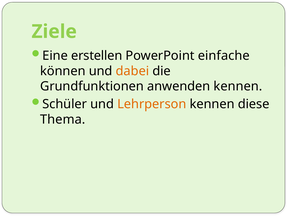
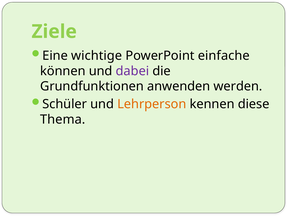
erstellen: erstellen -> wichtige
dabei colour: orange -> purple
anwenden kennen: kennen -> werden
